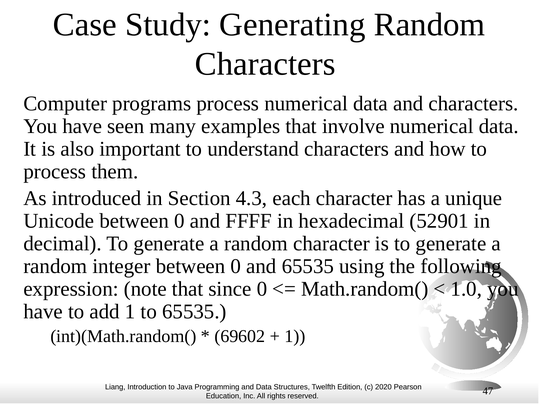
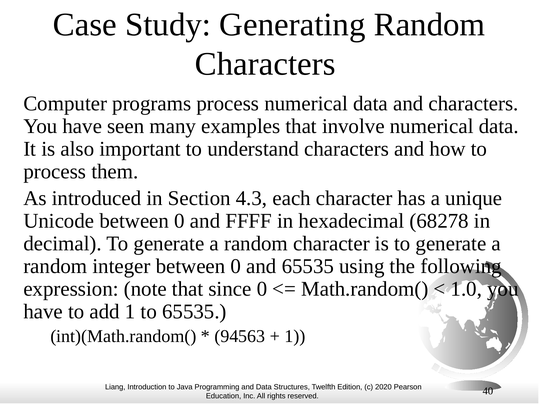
52901: 52901 -> 68278
69602: 69602 -> 94563
47: 47 -> 40
